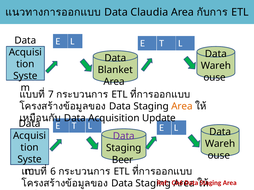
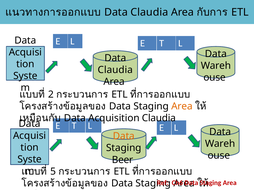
Blanket at (115, 70): Blanket -> Claudia
7: 7 -> 2
Acquisition Update: Update -> Claudia
Data at (124, 136) colour: purple -> orange
6: 6 -> 5
